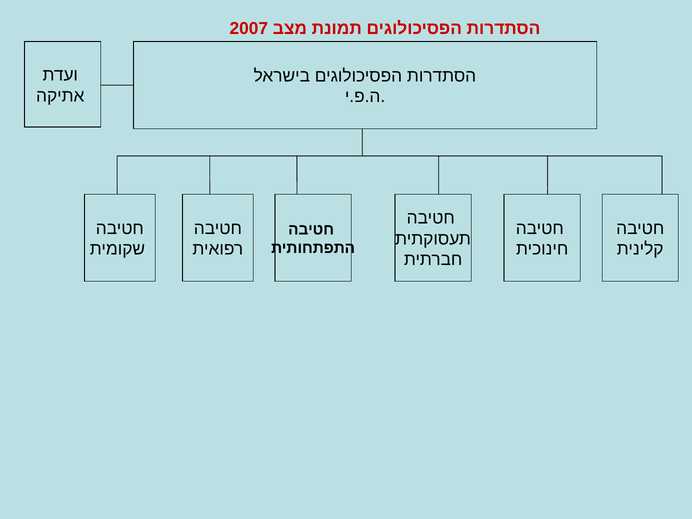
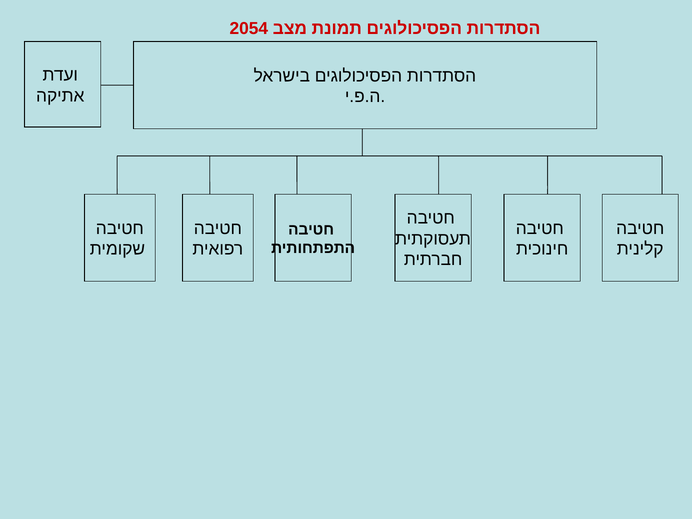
2007: 2007 -> 2054
